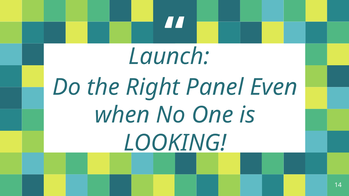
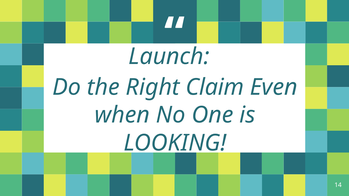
Panel: Panel -> Claim
